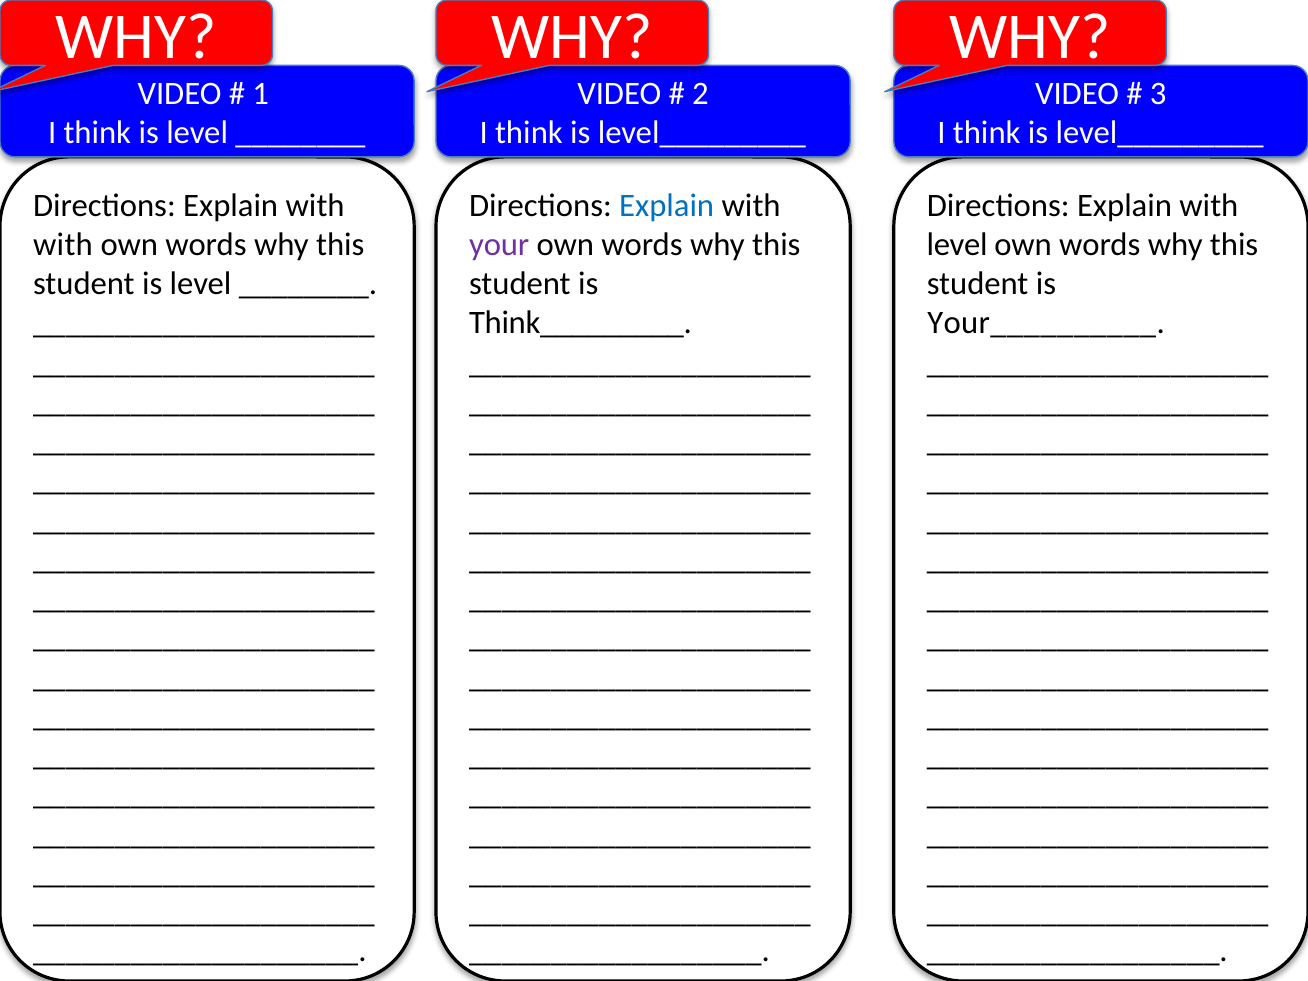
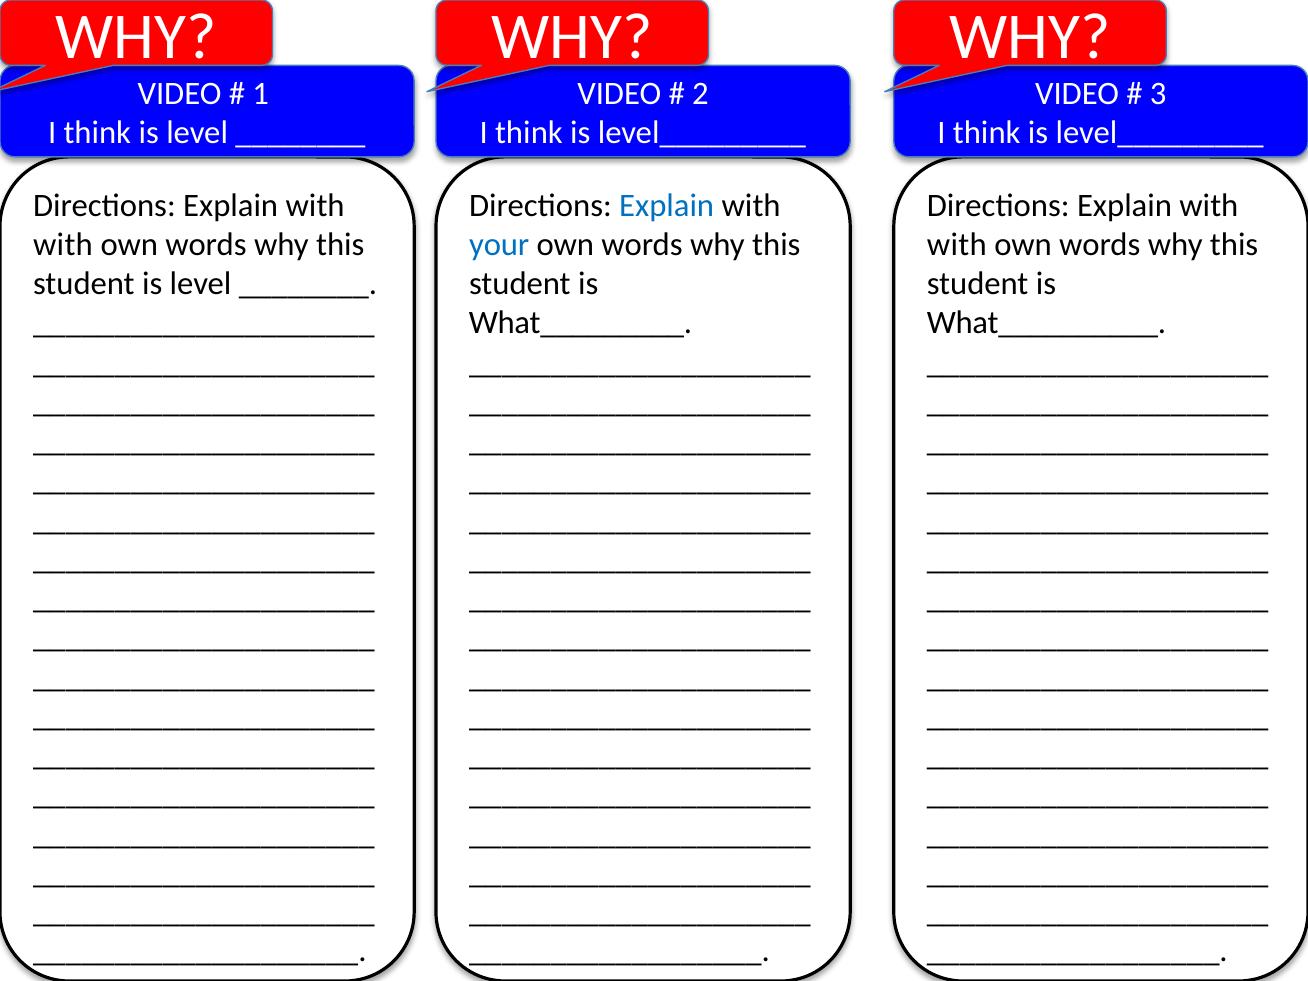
your colour: purple -> blue
level at (957, 245): level -> with
Think_________: Think_________ -> What_________
Your__________: Your__________ -> What__________
